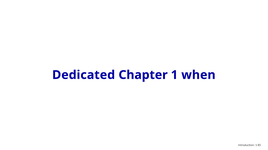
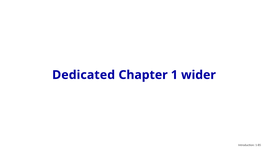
when: when -> wider
